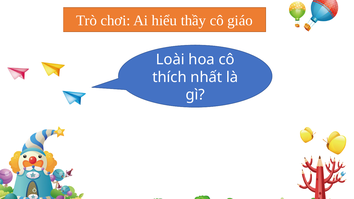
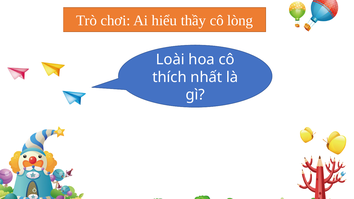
giáo: giáo -> lòng
